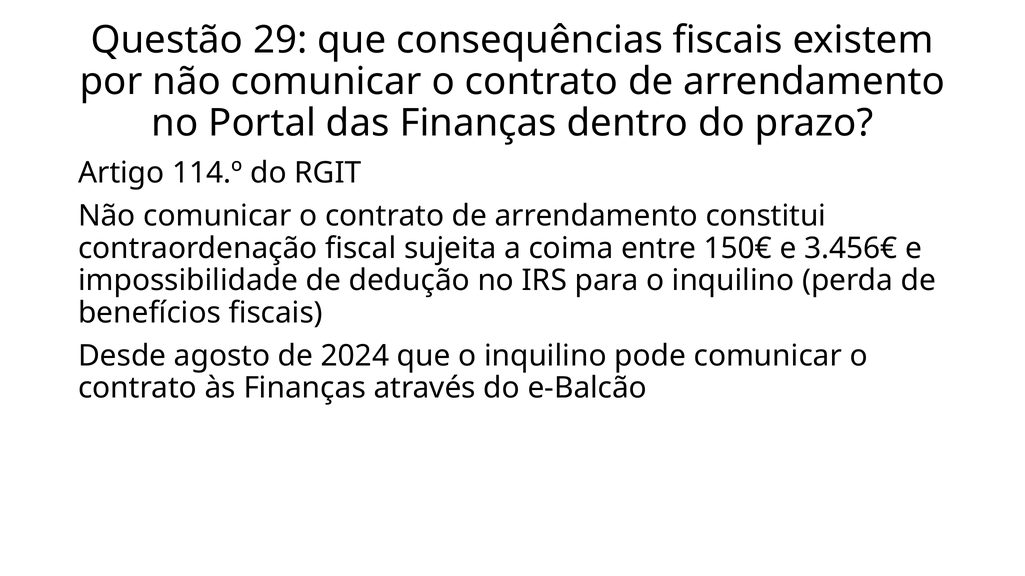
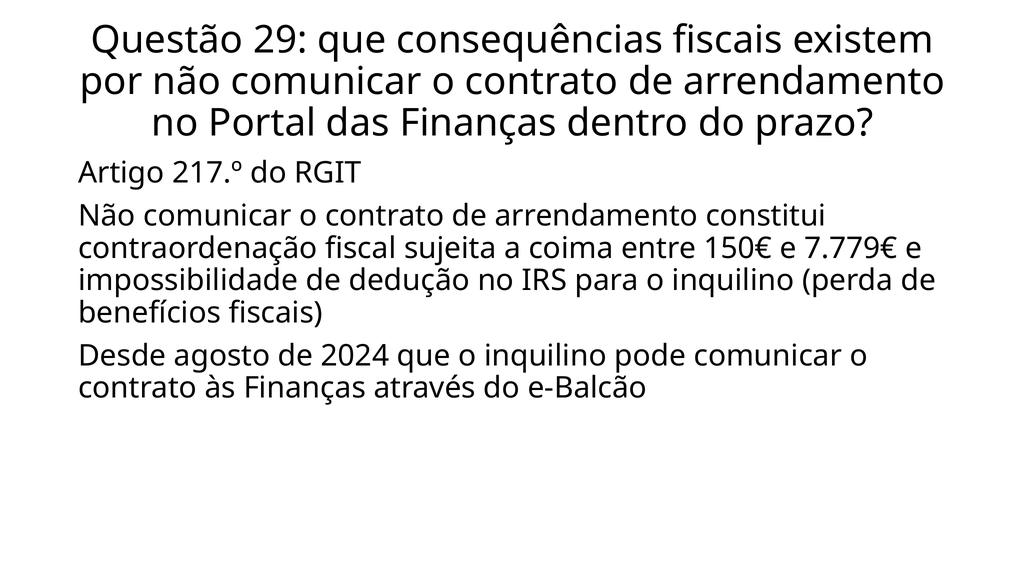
114.º: 114.º -> 217.º
3.456€: 3.456€ -> 7.779€
